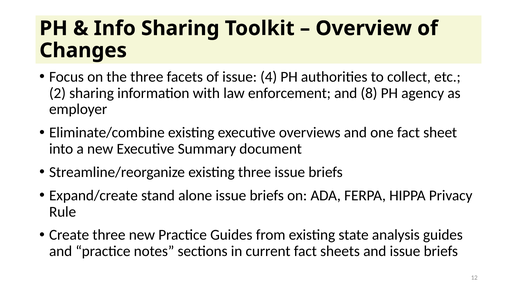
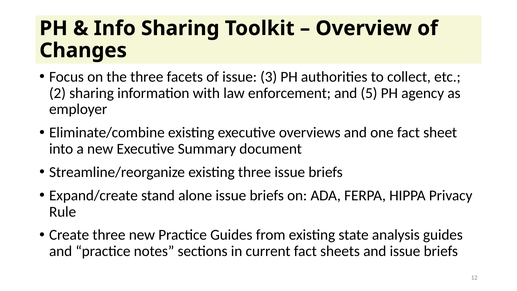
4: 4 -> 3
8: 8 -> 5
